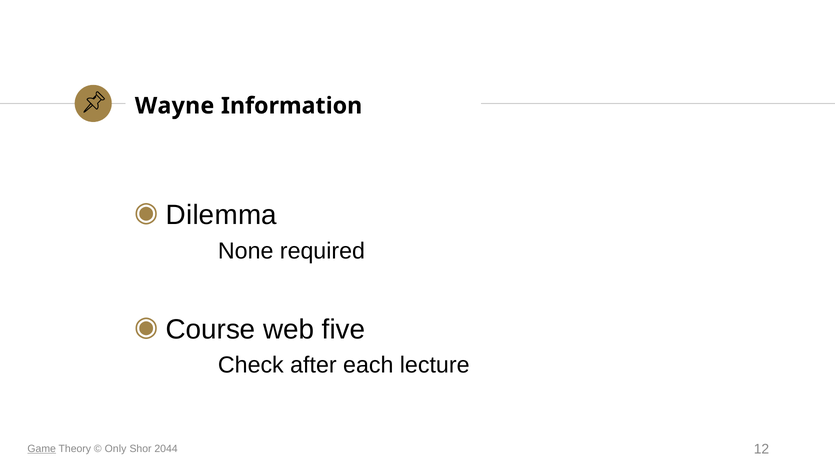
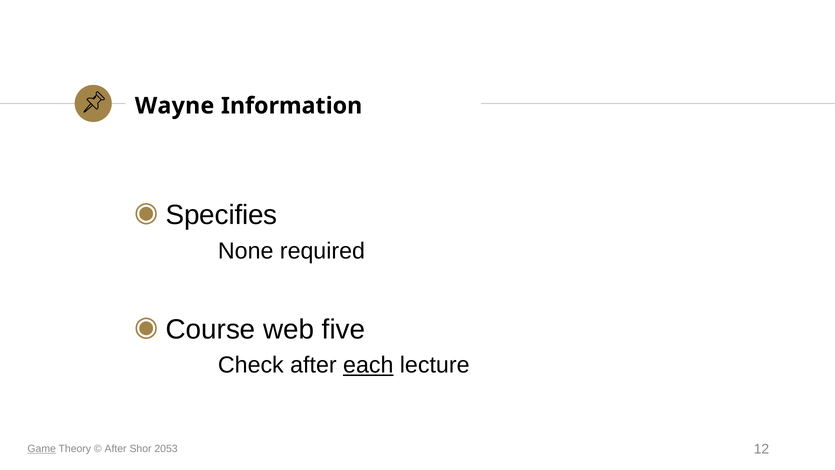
Dilemma: Dilemma -> Specifies
each underline: none -> present
Only at (116, 449): Only -> After
2044: 2044 -> 2053
